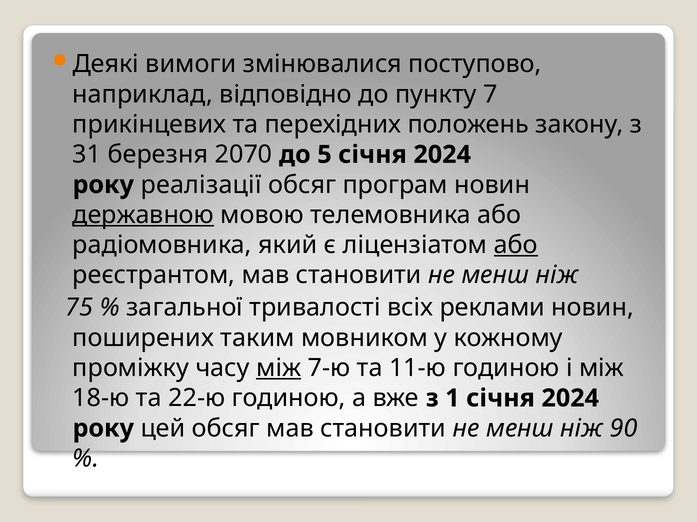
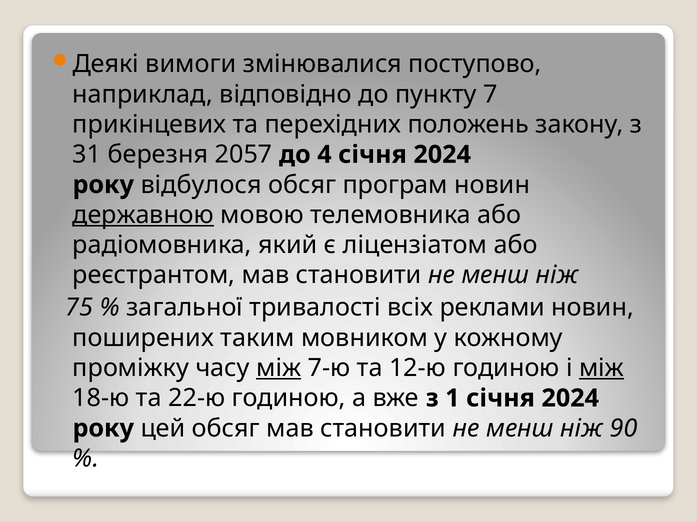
2070: 2070 -> 2057
5: 5 -> 4
реалізації: реалізації -> відбулося
або at (516, 245) underline: present -> none
11-ю: 11-ю -> 12-ю
між at (602, 369) underline: none -> present
